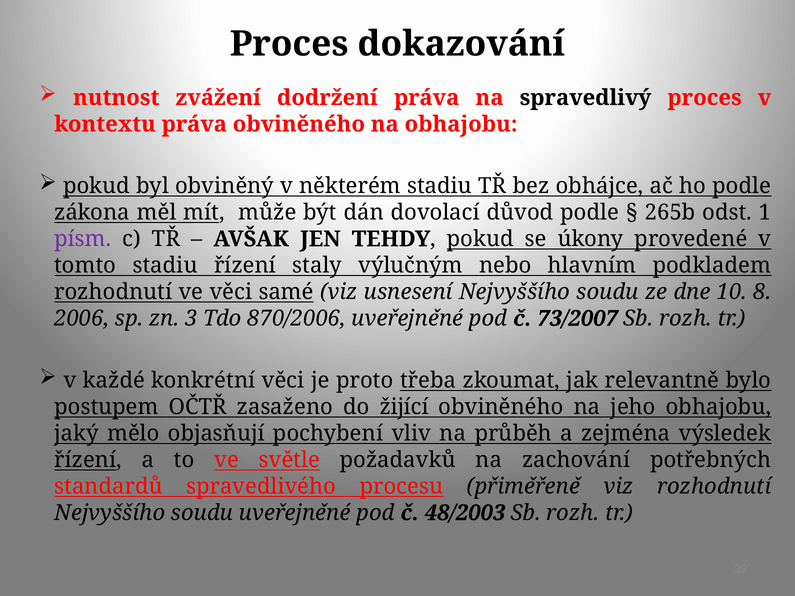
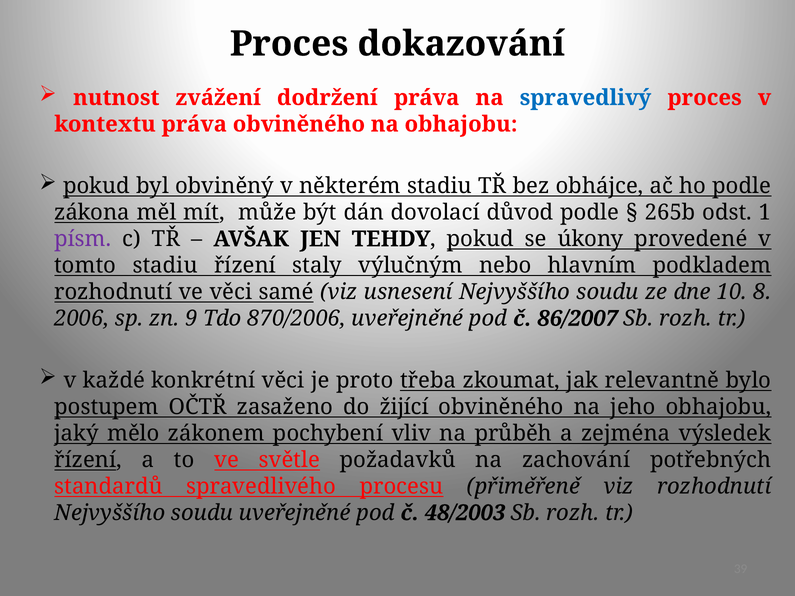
spravedlivý colour: black -> blue
3: 3 -> 9
73/2007: 73/2007 -> 86/2007
objasňují: objasňují -> zákonem
